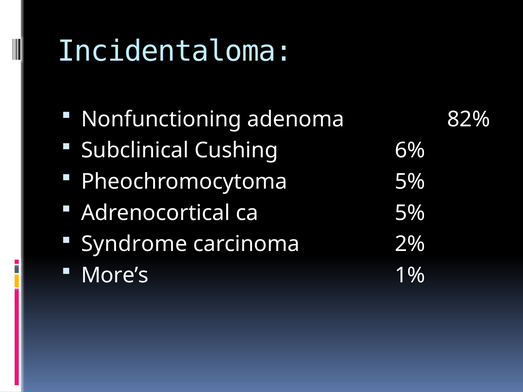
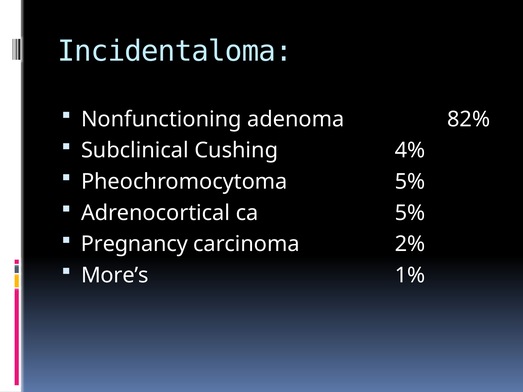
6%: 6% -> 4%
Syndrome: Syndrome -> Pregnancy
